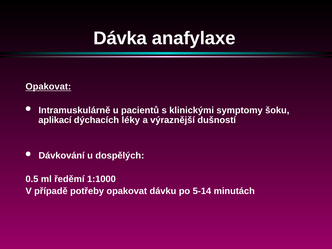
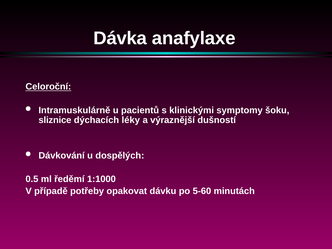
Opakovat at (48, 87): Opakovat -> Celoroční
aplikací: aplikací -> sliznice
5-14: 5-14 -> 5-60
